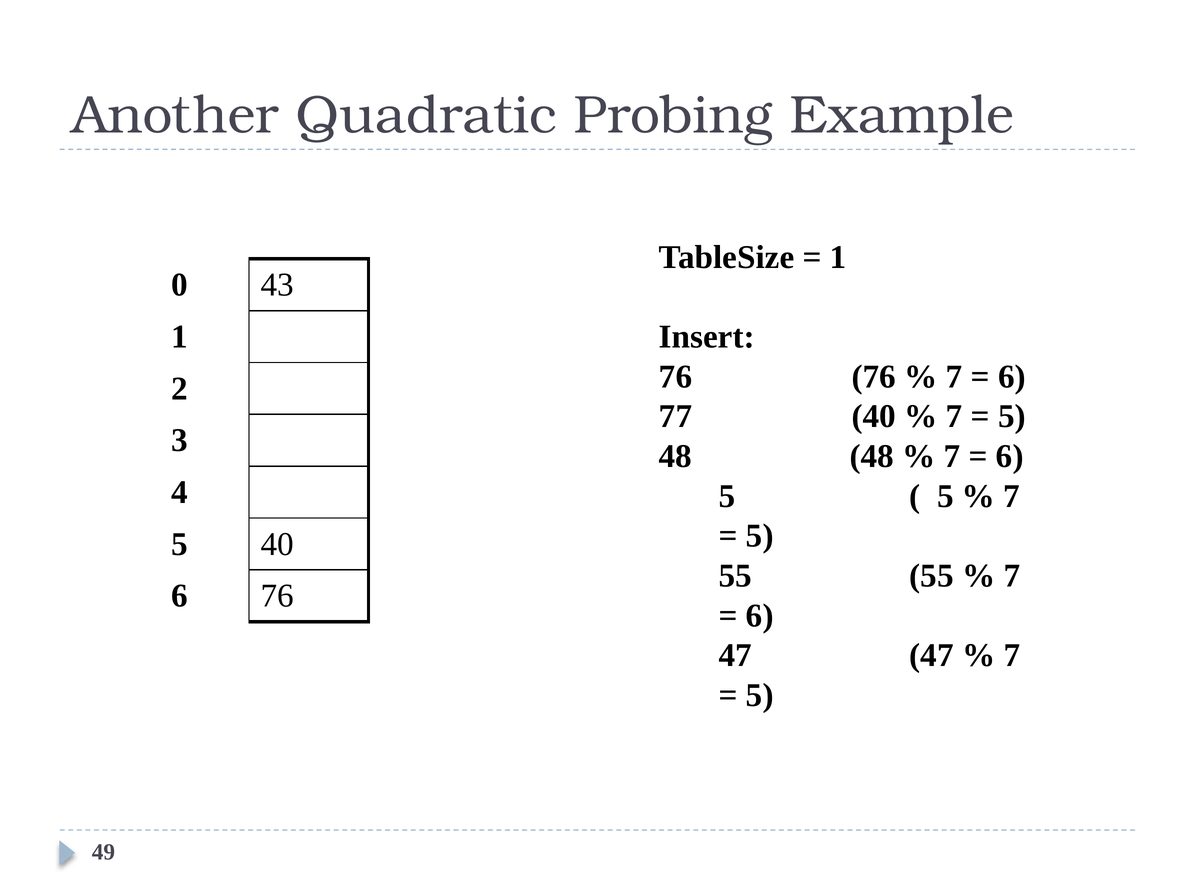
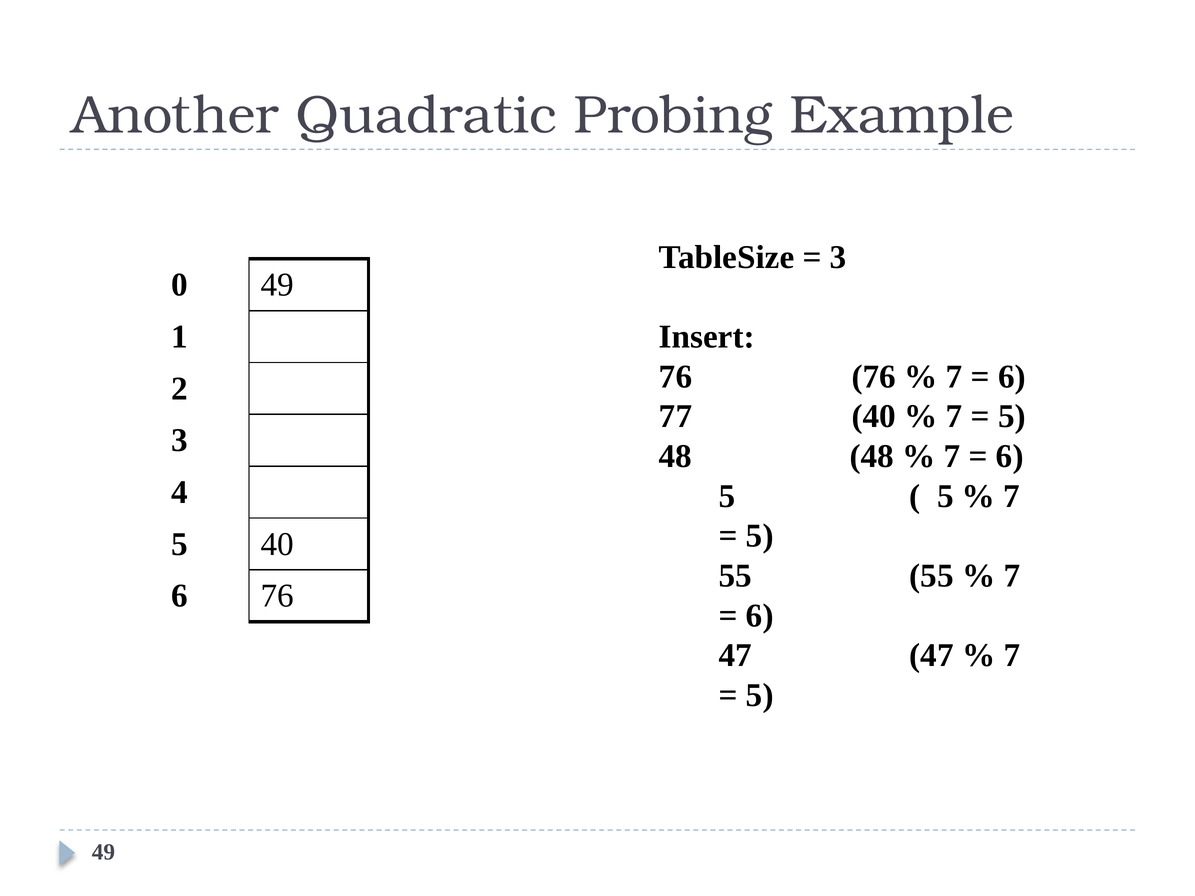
1 at (838, 257): 1 -> 3
0 43: 43 -> 49
